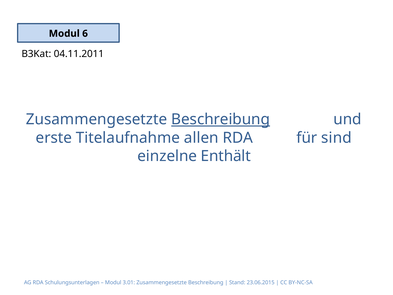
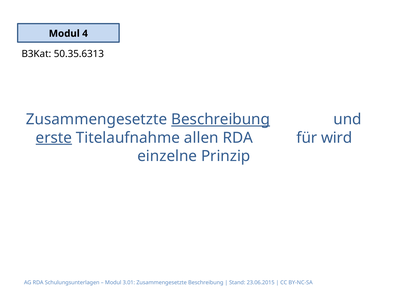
6: 6 -> 4
04.11.2011: 04.11.2011 -> 50.35.6313
erste underline: none -> present
sind: sind -> wird
Enthält: Enthält -> Prinzip
